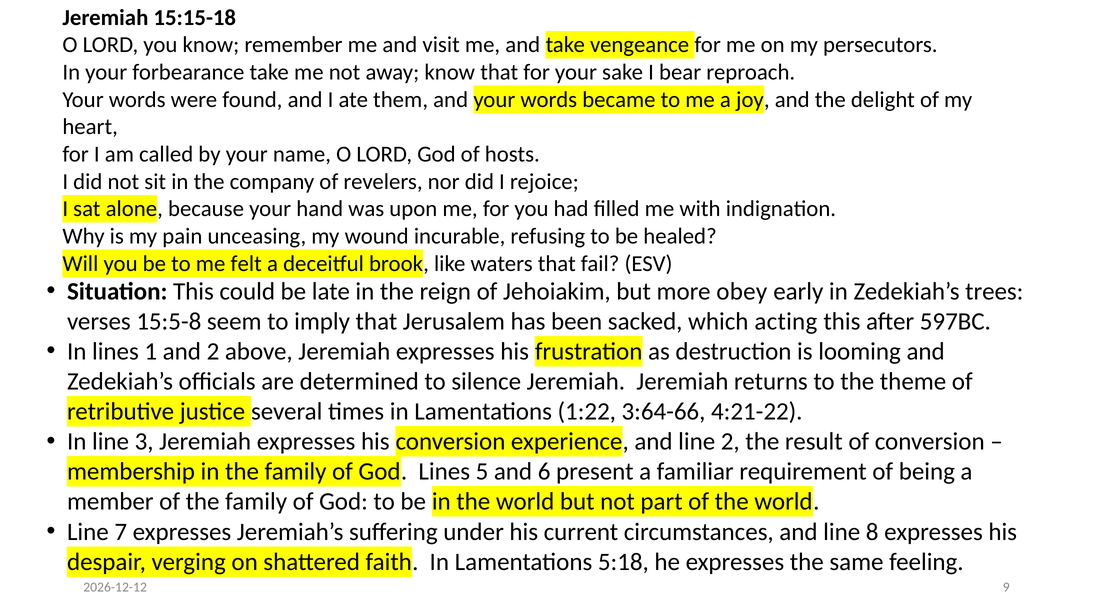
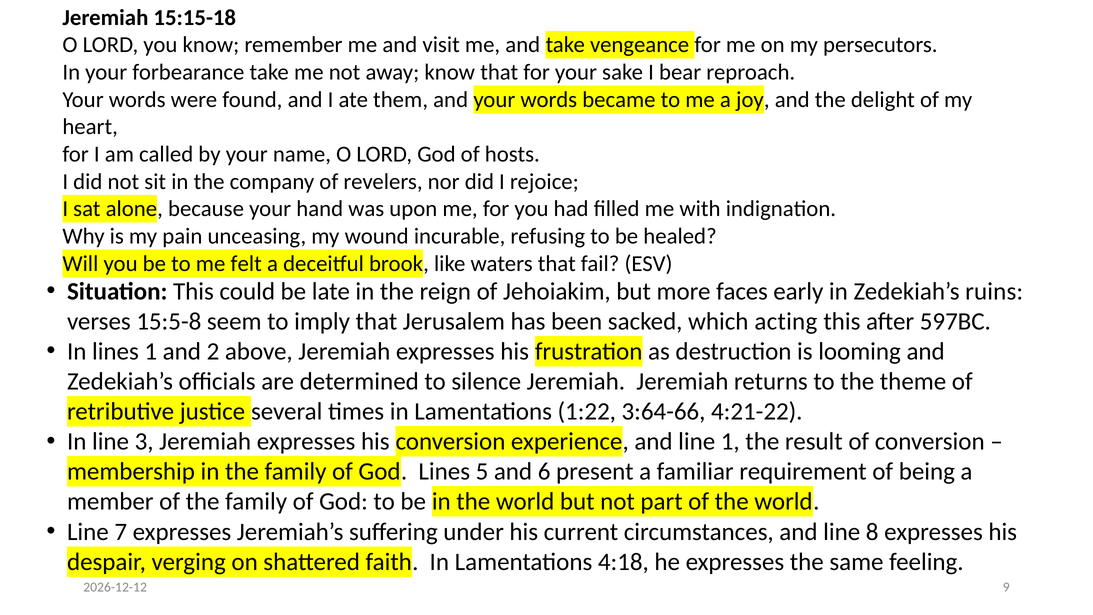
obey: obey -> faces
trees: trees -> ruins
line 2: 2 -> 1
5:18: 5:18 -> 4:18
